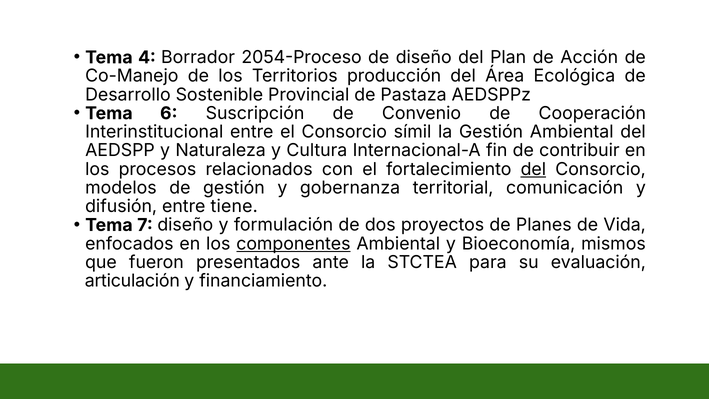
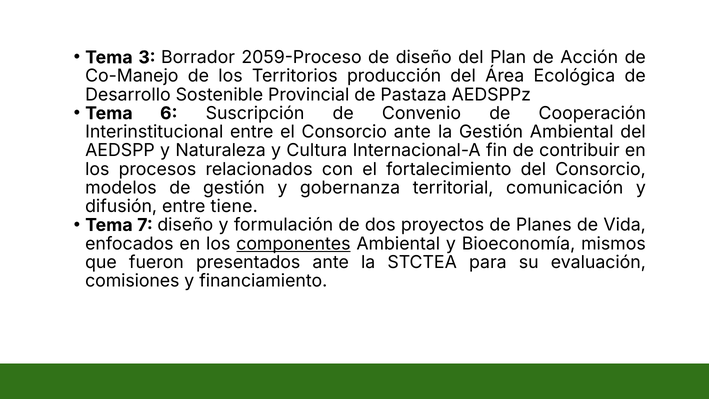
4: 4 -> 3
2054-Proceso: 2054-Proceso -> 2059-Proceso
Consorcio símil: símil -> ante
del at (533, 169) underline: present -> none
articulación: articulación -> comisiones
